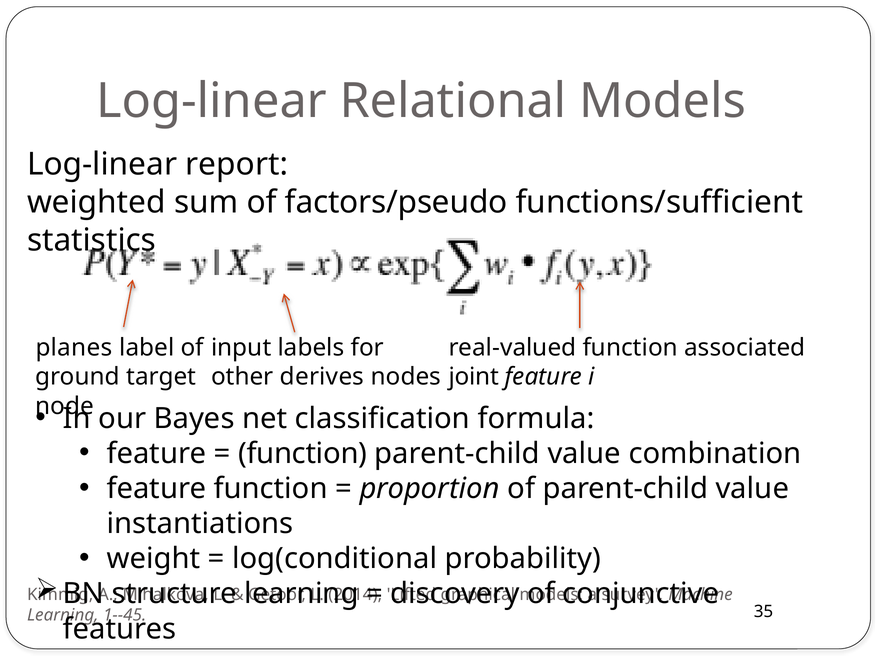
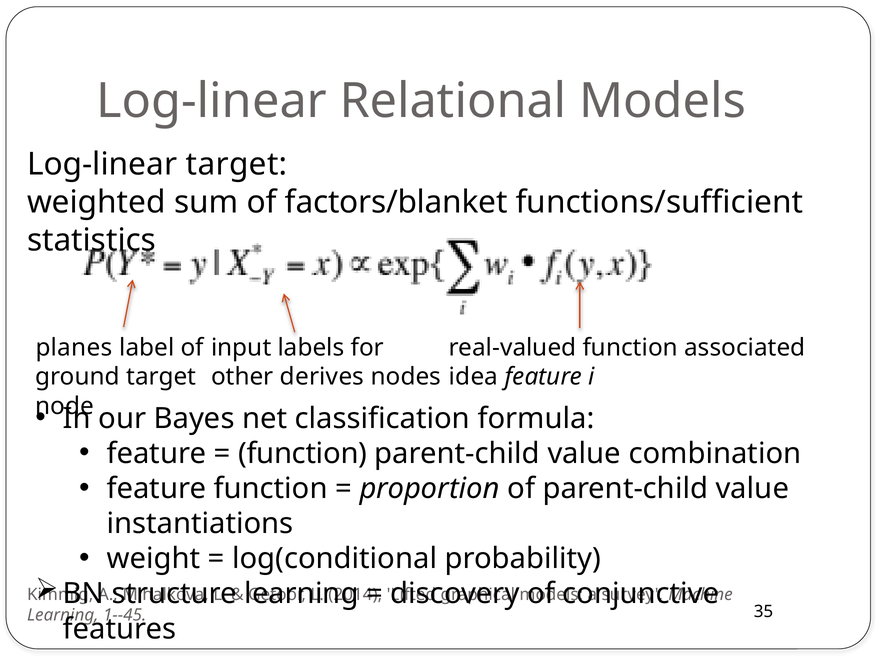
Log-linear report: report -> target
factors/pseudo: factors/pseudo -> factors/blanket
joint: joint -> idea
